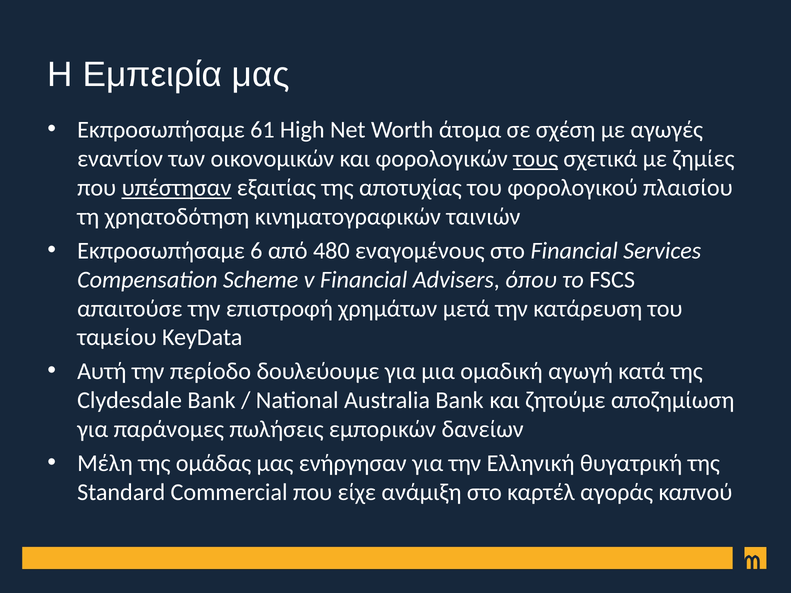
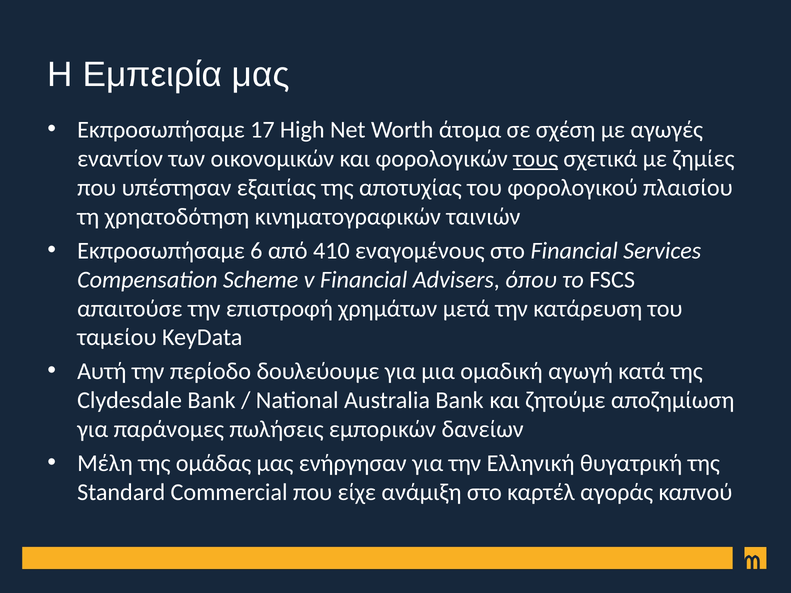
61: 61 -> 17
υπέστησαν underline: present -> none
480: 480 -> 410
